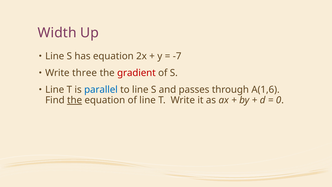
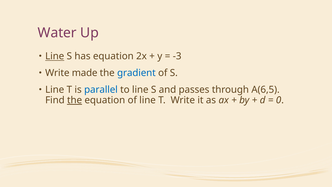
Width: Width -> Water
Line at (55, 56) underline: none -> present
-7: -7 -> -3
three: three -> made
gradient colour: red -> blue
A(1,6: A(1,6 -> A(6,5
